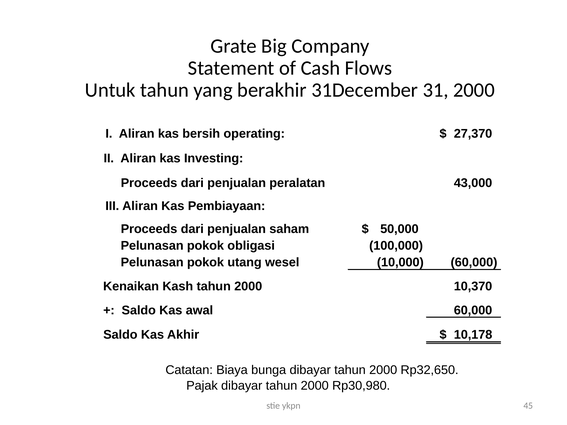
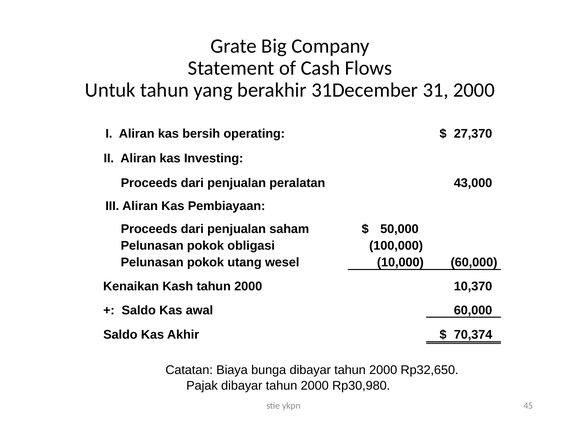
10,178: 10,178 -> 70,374
